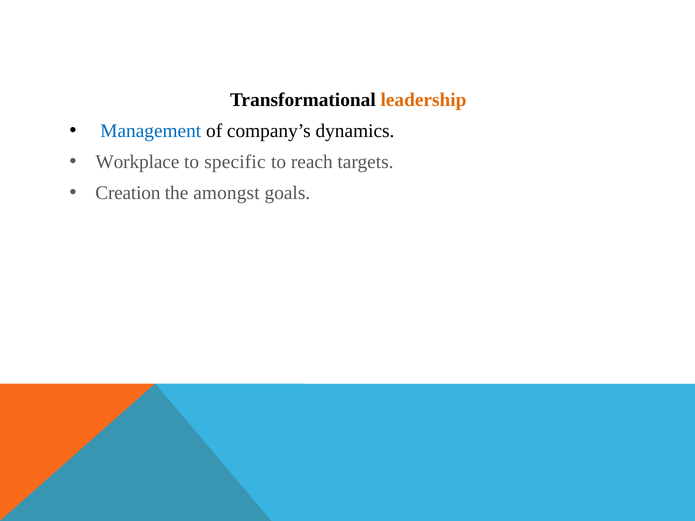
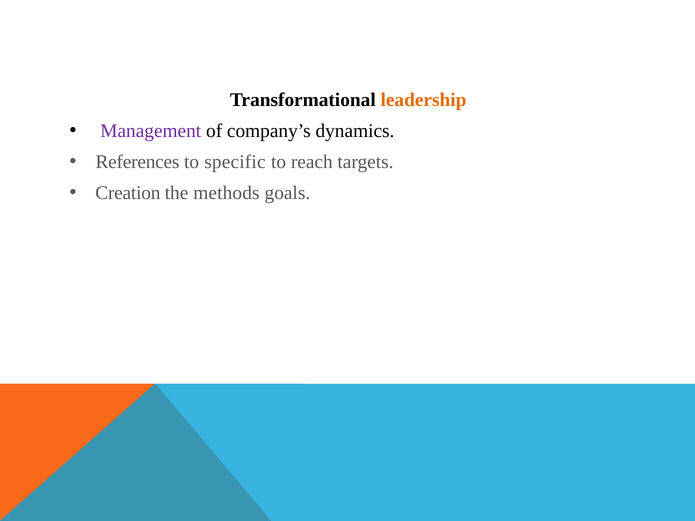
Management colour: blue -> purple
Workplace: Workplace -> References
amongst: amongst -> methods
